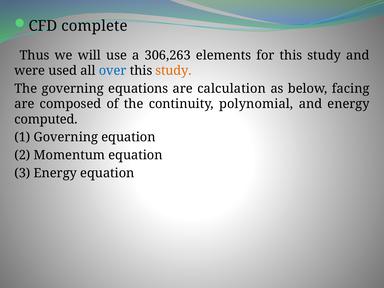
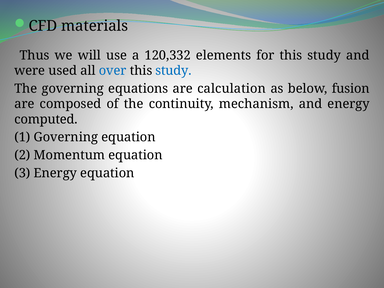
complete: complete -> materials
306,263: 306,263 -> 120,332
study at (173, 71) colour: orange -> blue
facing: facing -> fusion
polynomial: polynomial -> mechanism
